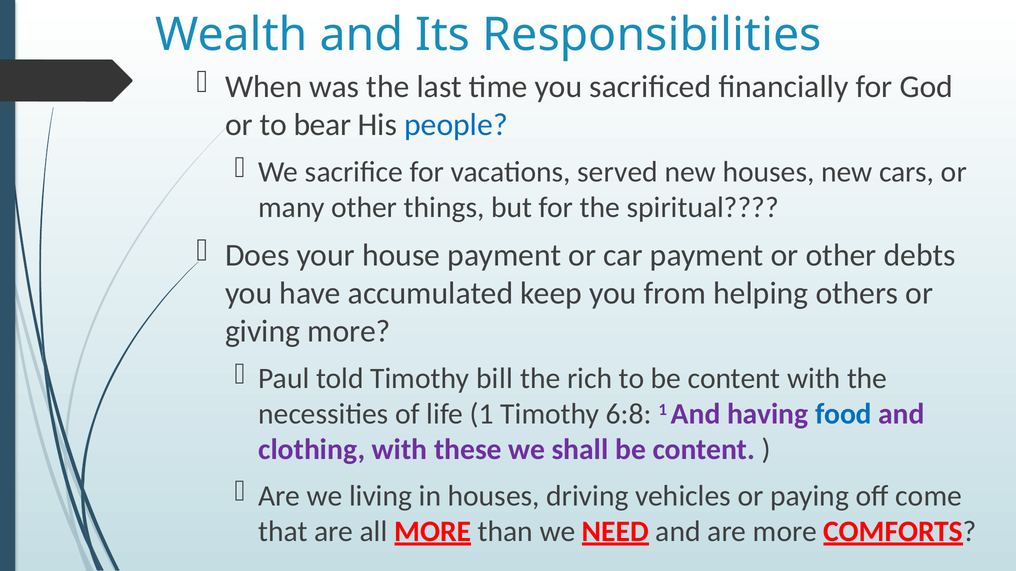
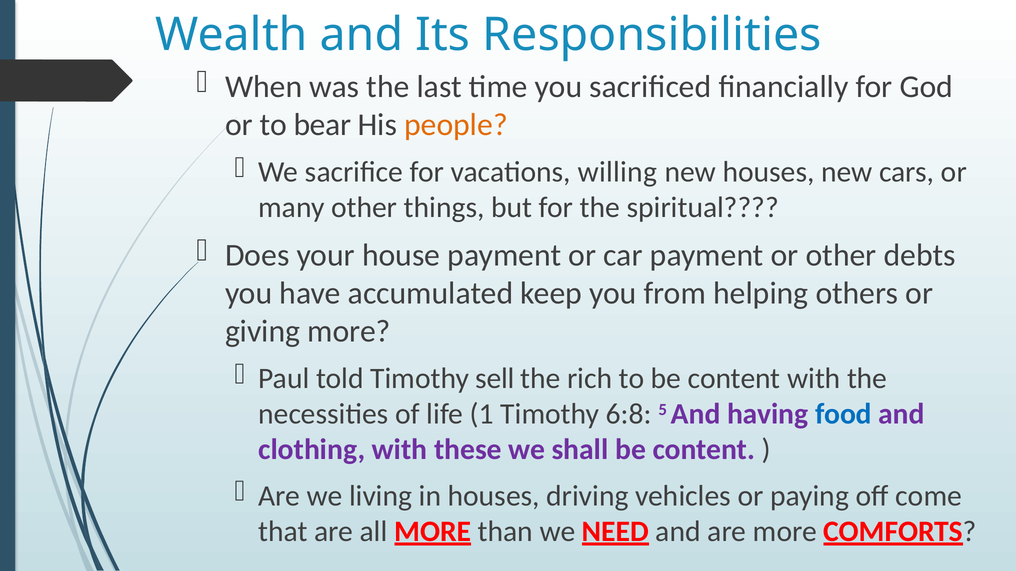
people colour: blue -> orange
served: served -> willing
bill: bill -> sell
6:8 1: 1 -> 5
